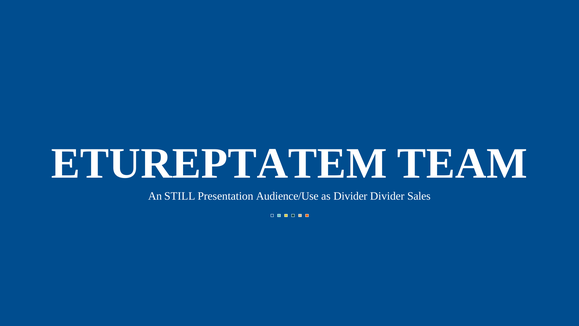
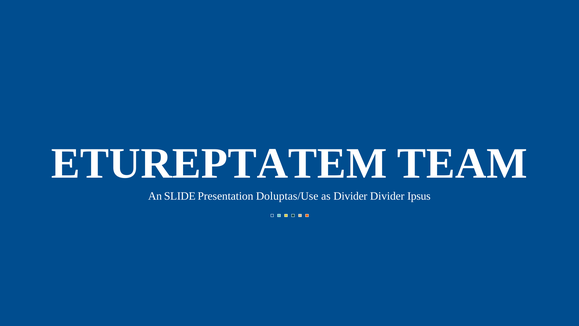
STILL: STILL -> SLIDE
Audience/Use: Audience/Use -> Doluptas/Use
Sales: Sales -> Ipsus
